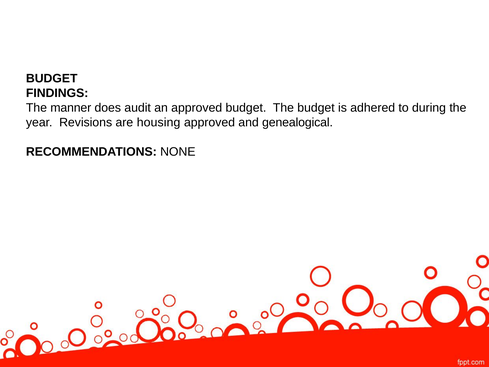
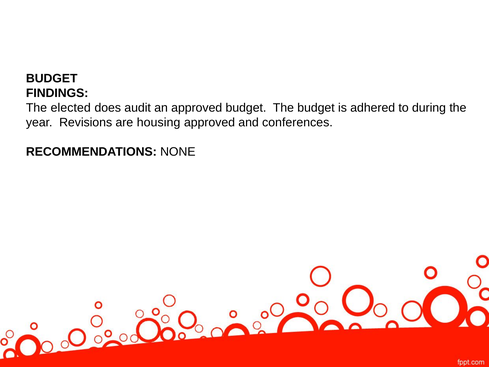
manner: manner -> elected
genealogical: genealogical -> conferences
